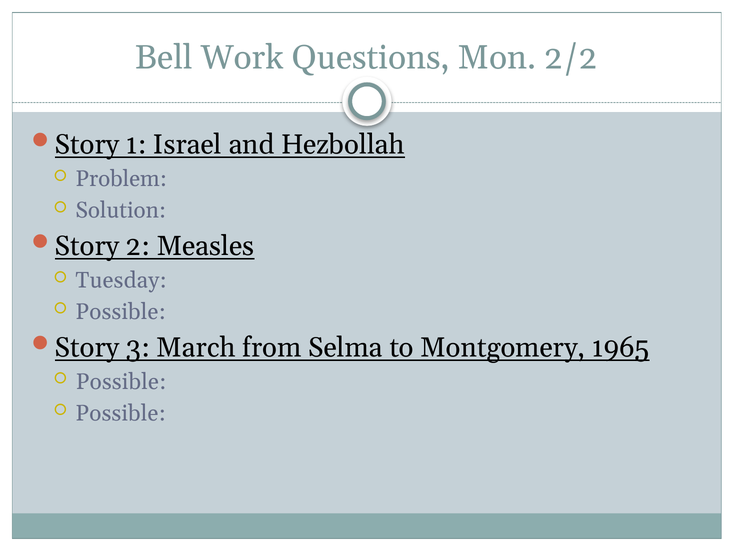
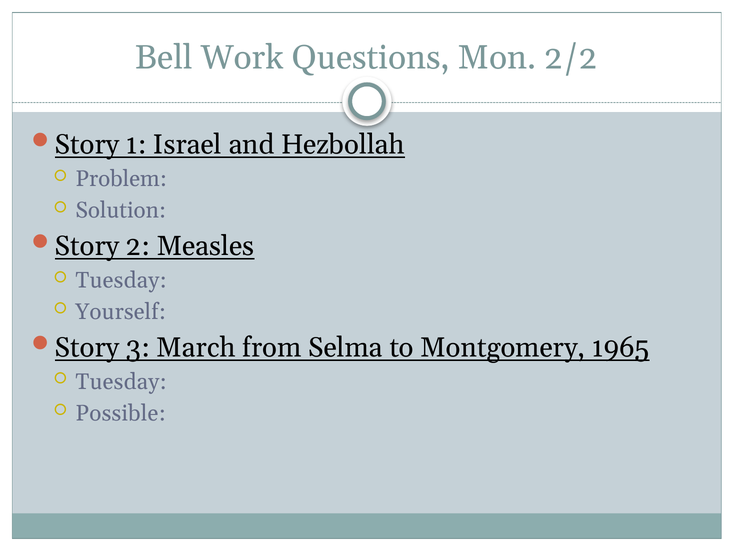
Possible at (121, 311): Possible -> Yourself
Possible at (121, 381): Possible -> Tuesday
